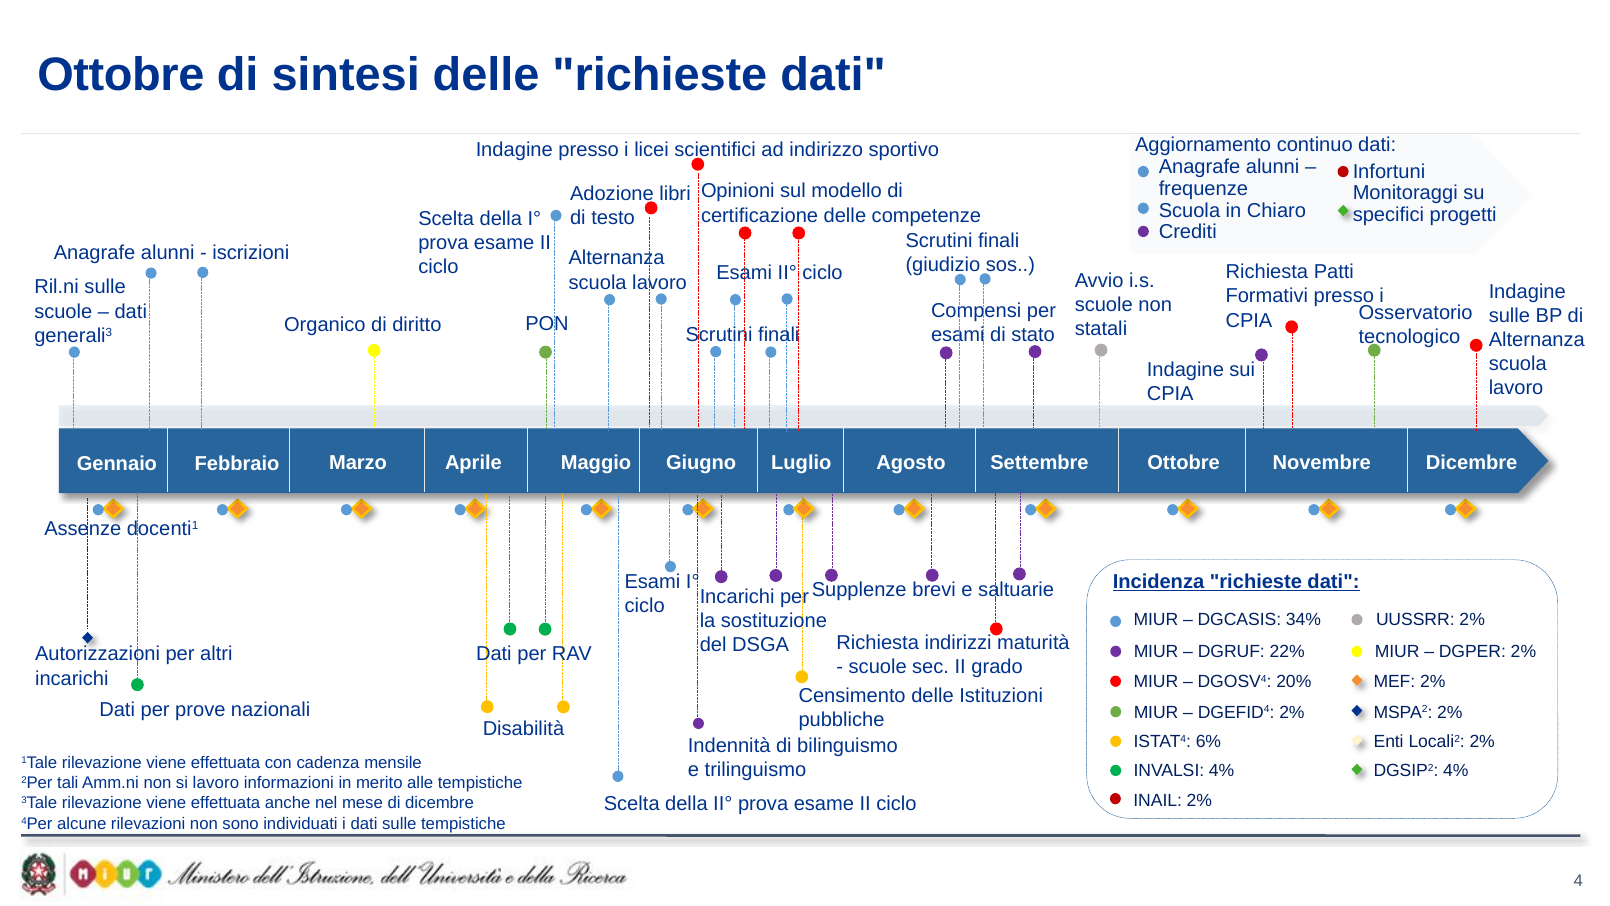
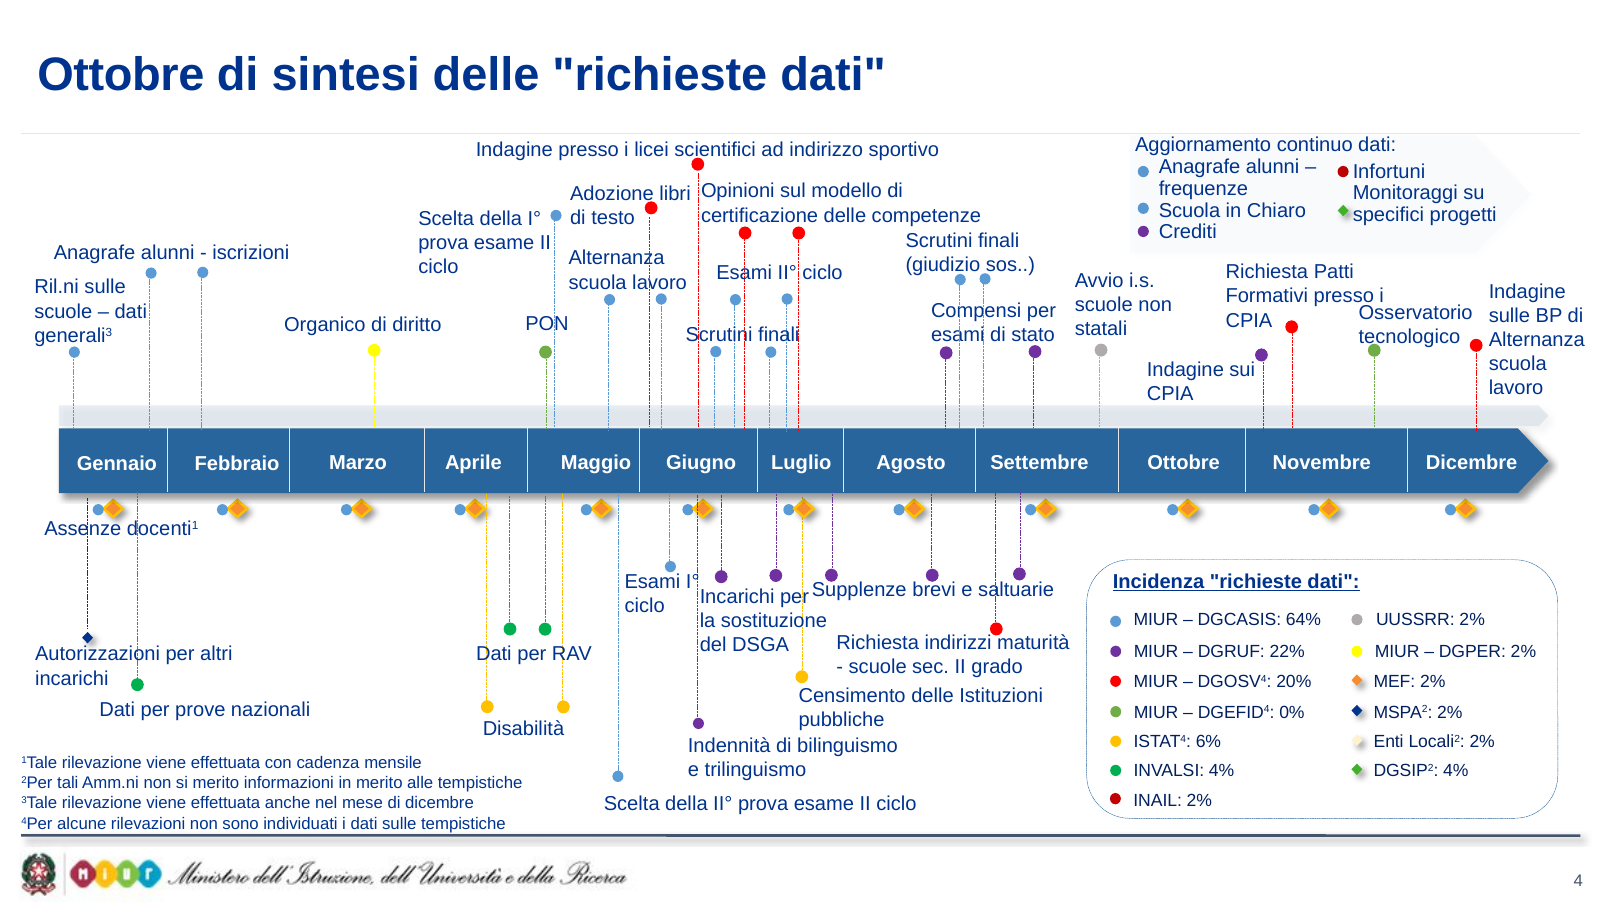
34%: 34% -> 64%
DGEFID4 2%: 2% -> 0%
si lavoro: lavoro -> merito
